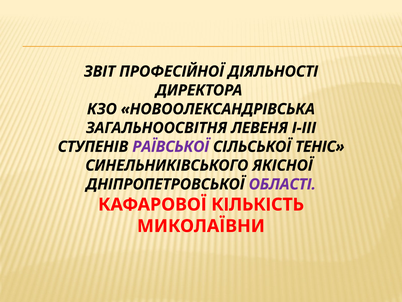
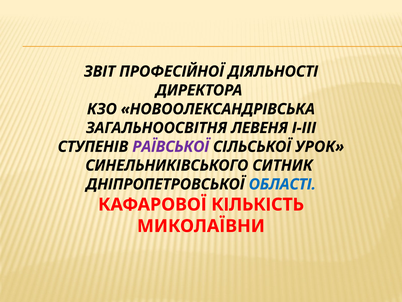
ТЕНІС: ТЕНІС -> УРОК
ЯКІСНОЇ: ЯКІСНОЇ -> СИТНИК
ОБЛАСТІ colour: purple -> blue
